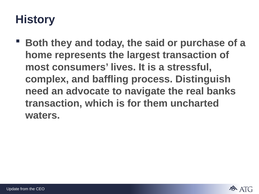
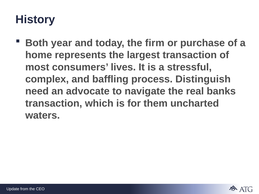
they: they -> year
said: said -> firm
